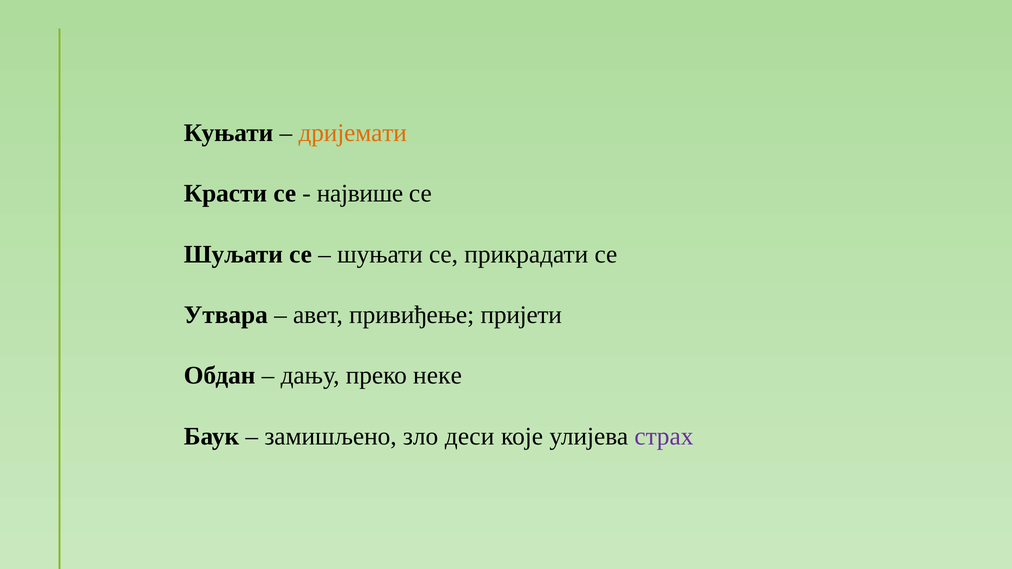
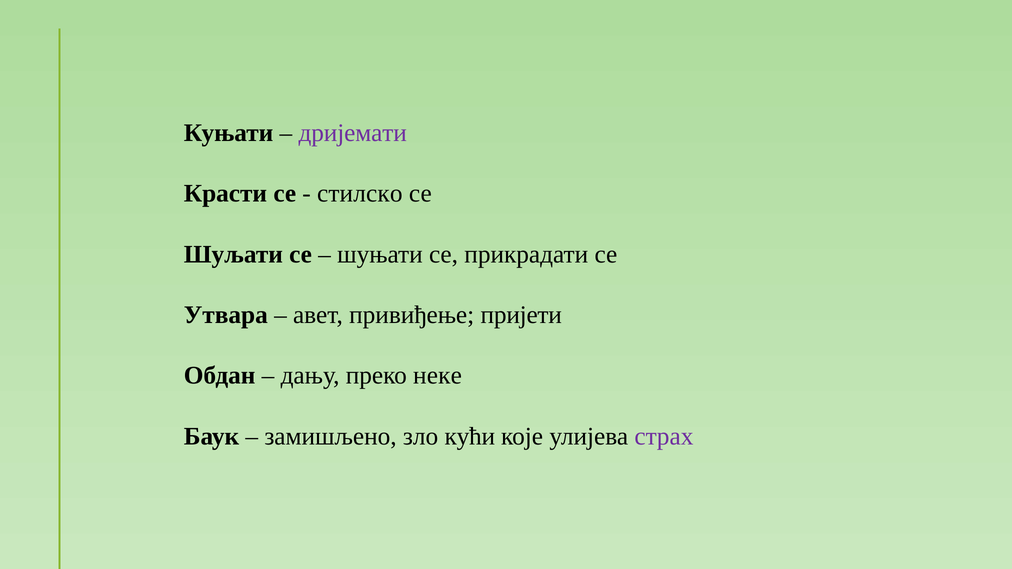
дријемати colour: orange -> purple
највише: највише -> стилско
деси: деси -> кући
